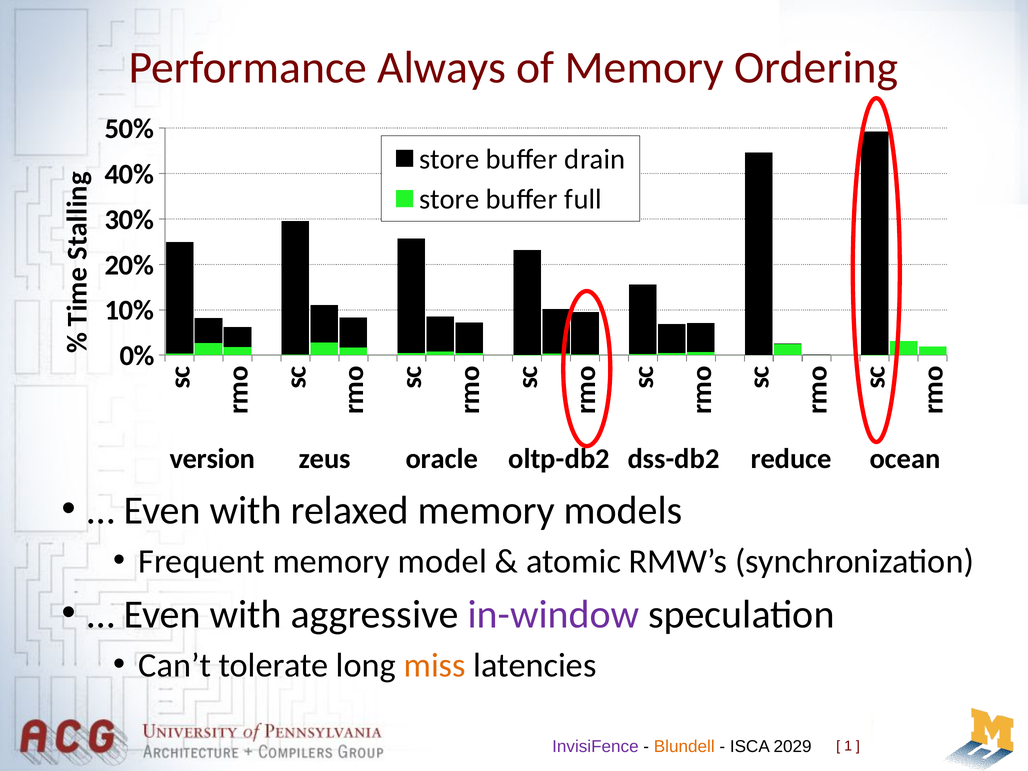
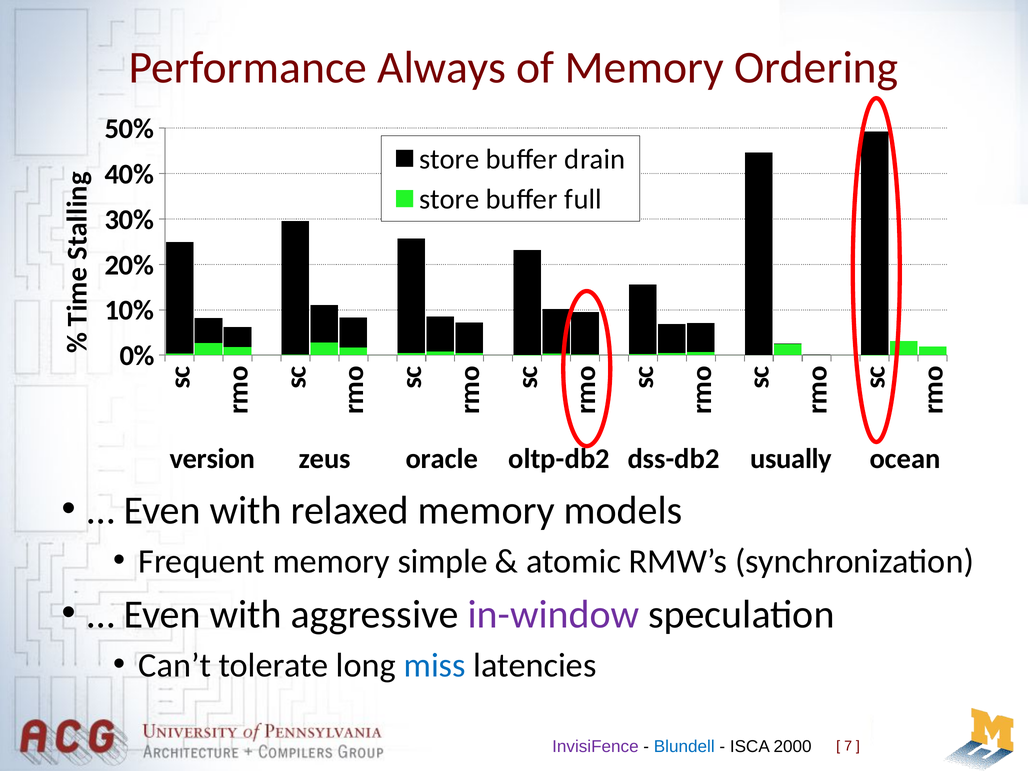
reduce: reduce -> usually
model: model -> simple
miss colour: orange -> blue
Blundell colour: orange -> blue
2029: 2029 -> 2000
1: 1 -> 7
